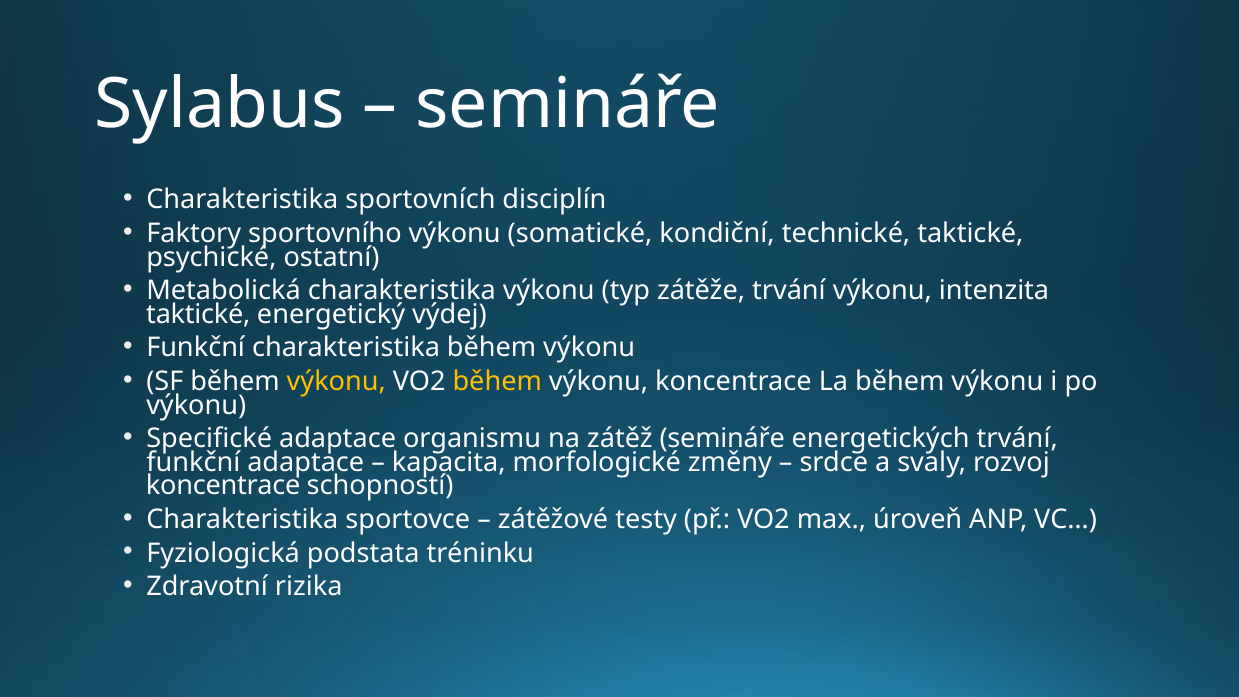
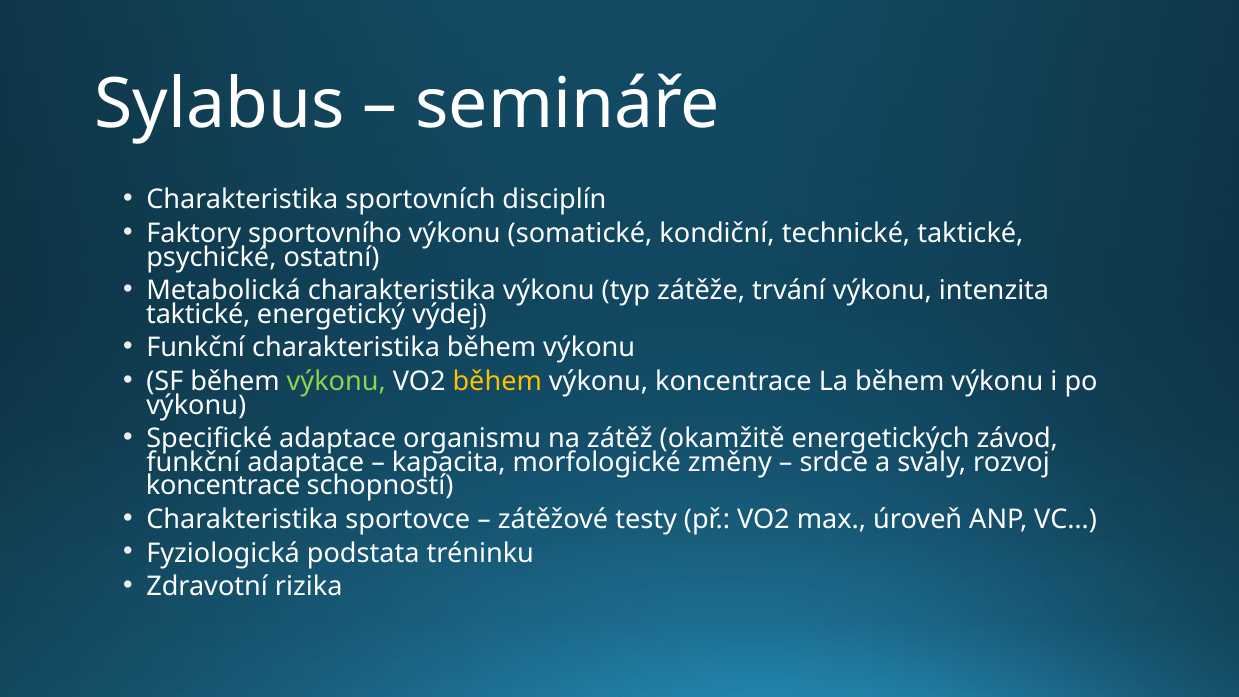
výkonu at (336, 382) colour: yellow -> light green
zátěž semináře: semináře -> okamžitě
energetických trvání: trvání -> závod
